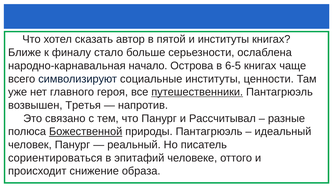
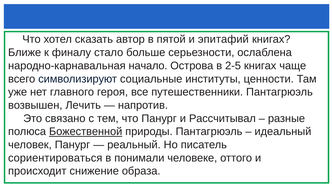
и институты: институты -> эпитафий
6-5: 6-5 -> 2-5
путешественники underline: present -> none
Третья: Третья -> Лечить
эпитафий: эпитафий -> понимали
